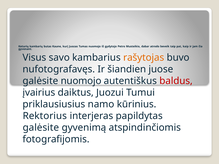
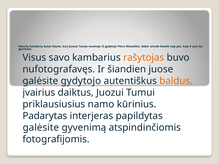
galėsite nuomojo: nuomojo -> gydytojo
baldus colour: red -> orange
Rektorius: Rektorius -> Padarytas
